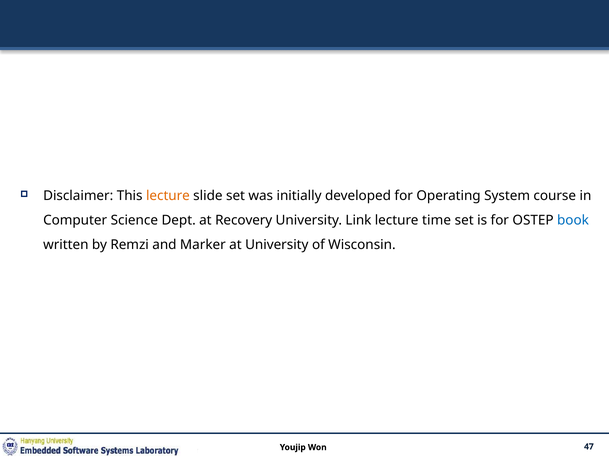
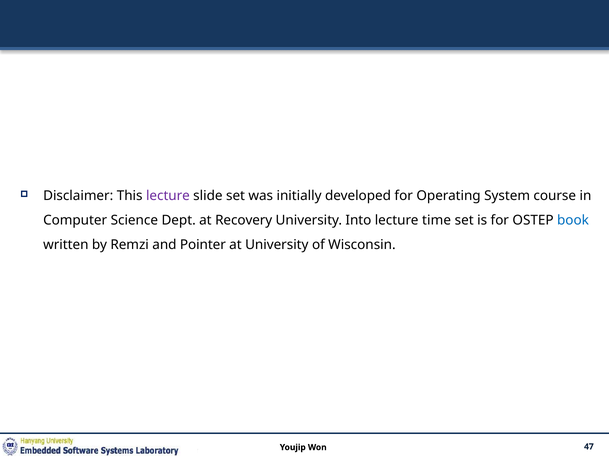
lecture at (168, 196) colour: orange -> purple
Link: Link -> Into
Marker: Marker -> Pointer
